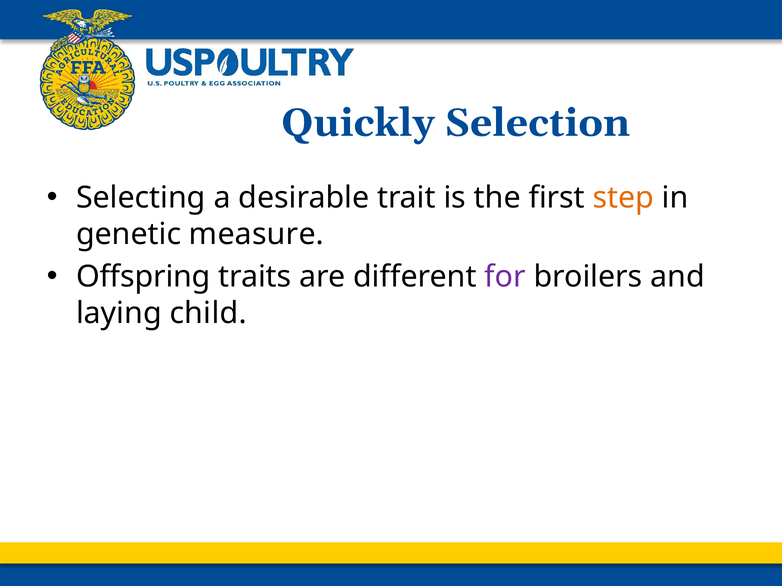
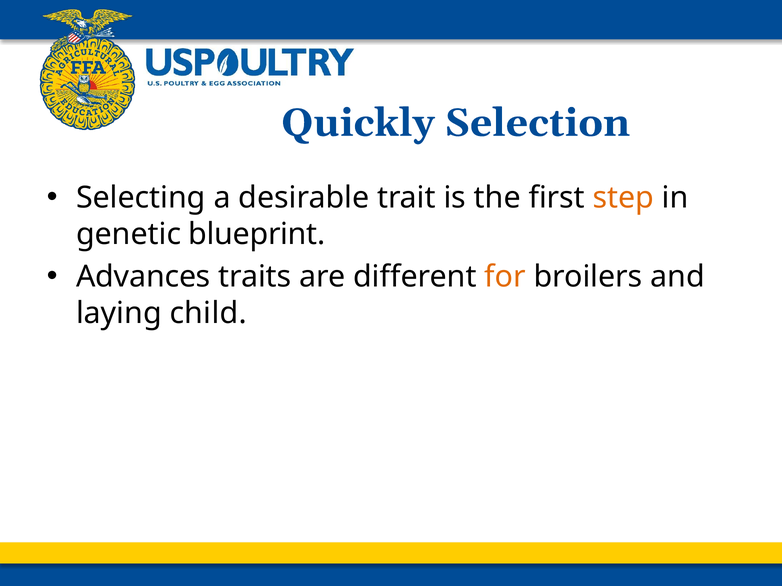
measure: measure -> blueprint
Offspring: Offspring -> Advances
for colour: purple -> orange
